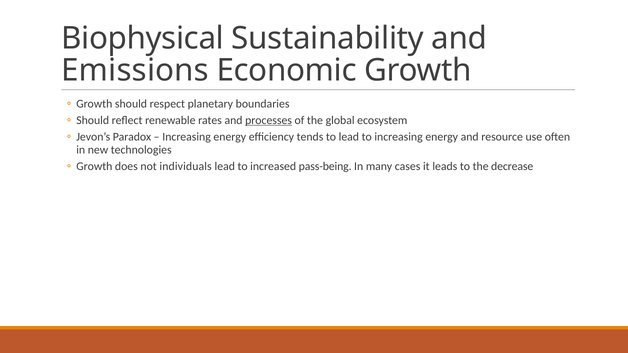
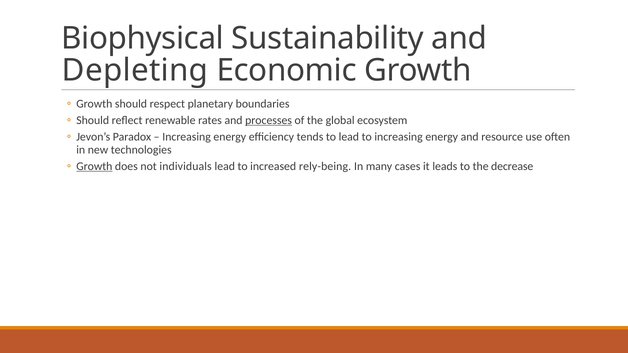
Emissions: Emissions -> Depleting
Growth at (94, 166) underline: none -> present
pass-being: pass-being -> rely-being
